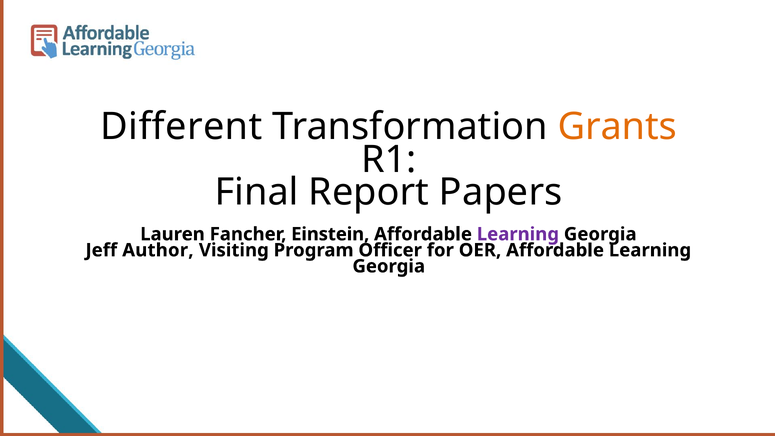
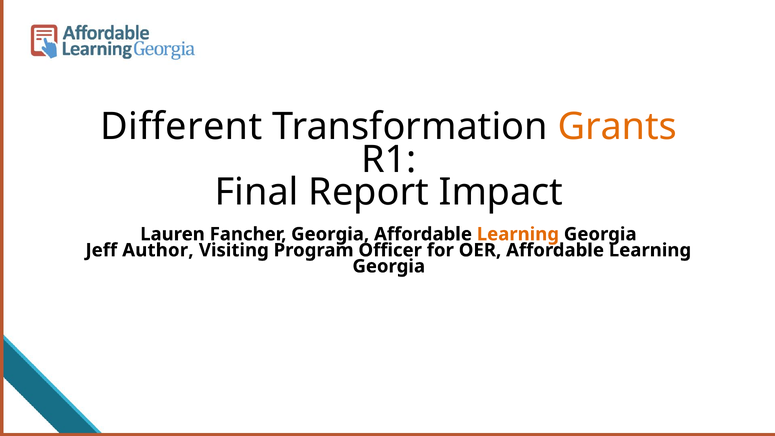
Papers: Papers -> Impact
Fancher Einstein: Einstein -> Georgia
Learning at (518, 234) colour: purple -> orange
